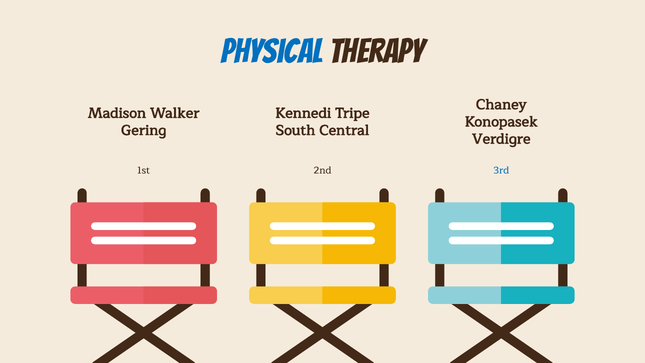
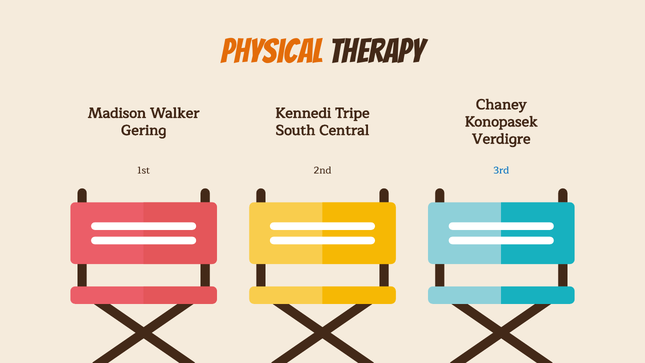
Physical colour: blue -> orange
